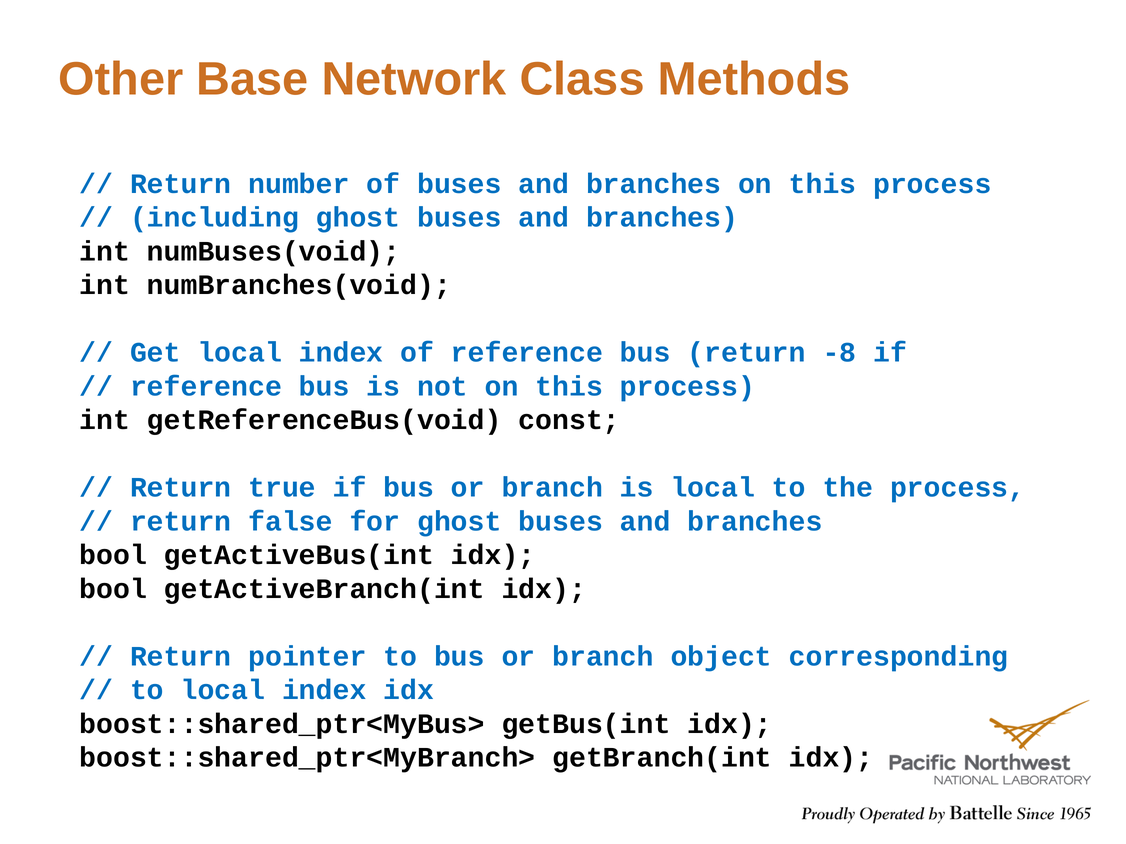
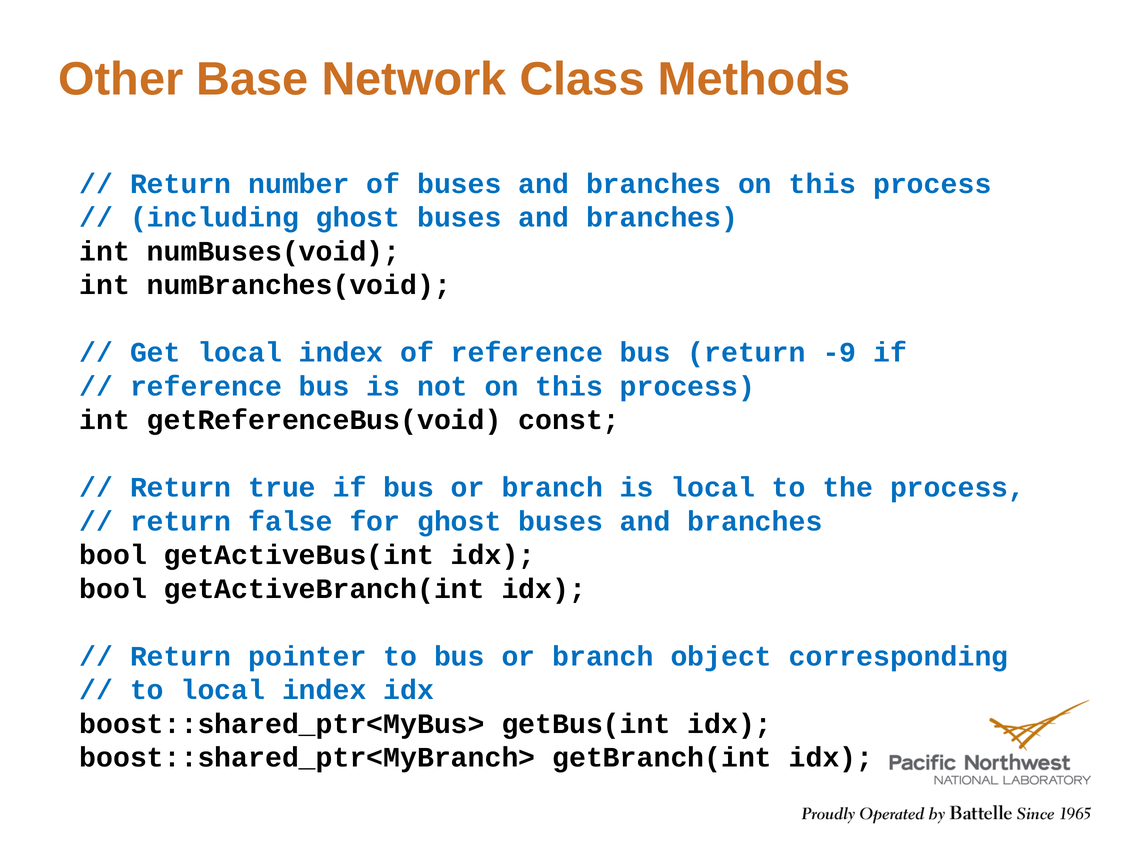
-8: -8 -> -9
